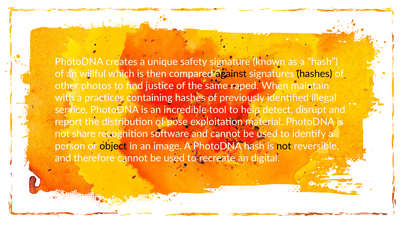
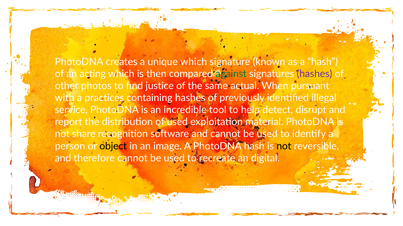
unique safety: safety -> which
willful: willful -> acting
against colour: black -> green
hashes at (314, 74) colour: black -> purple
raped: raped -> actual
maintain: maintain -> pursuant
of pose: pose -> used
